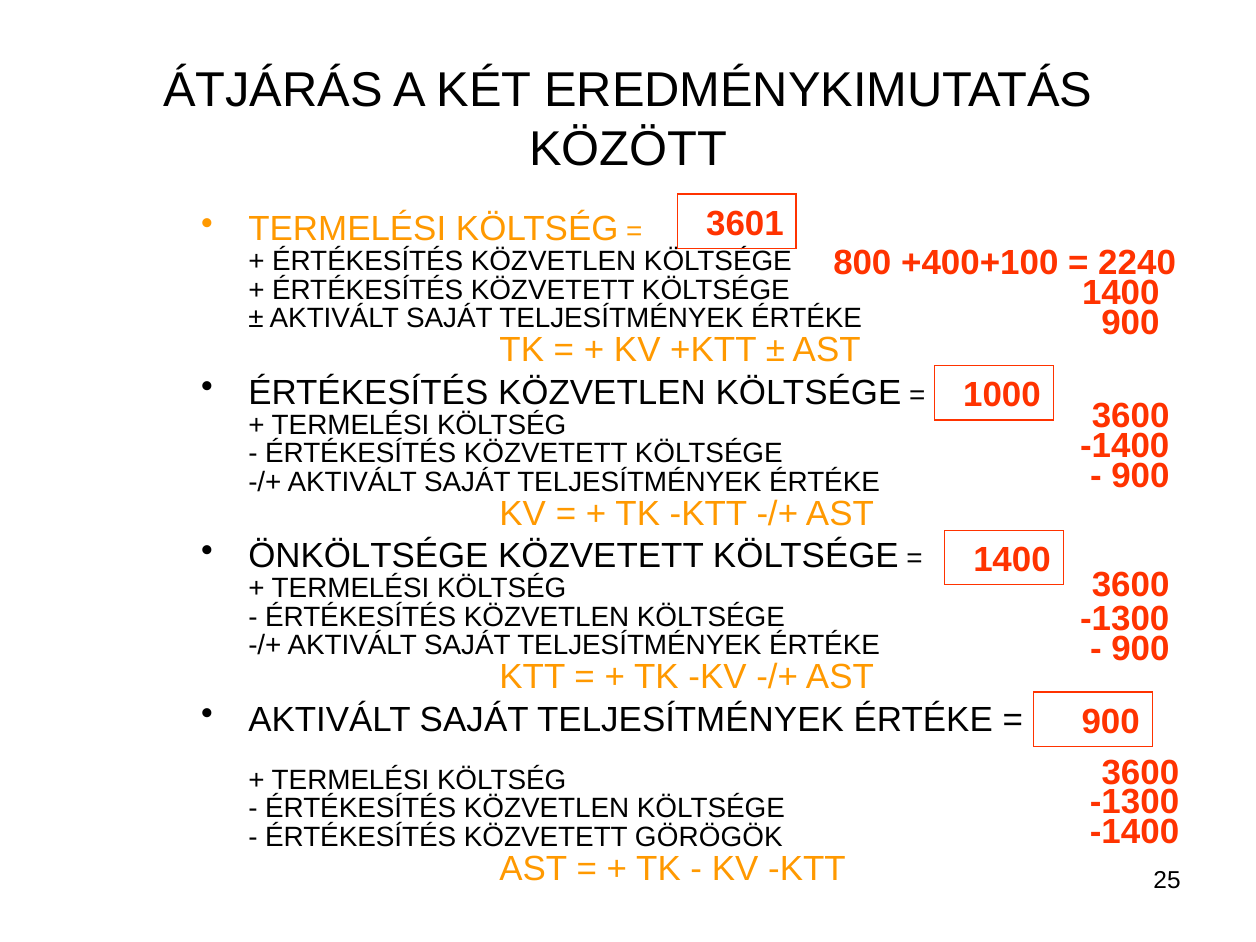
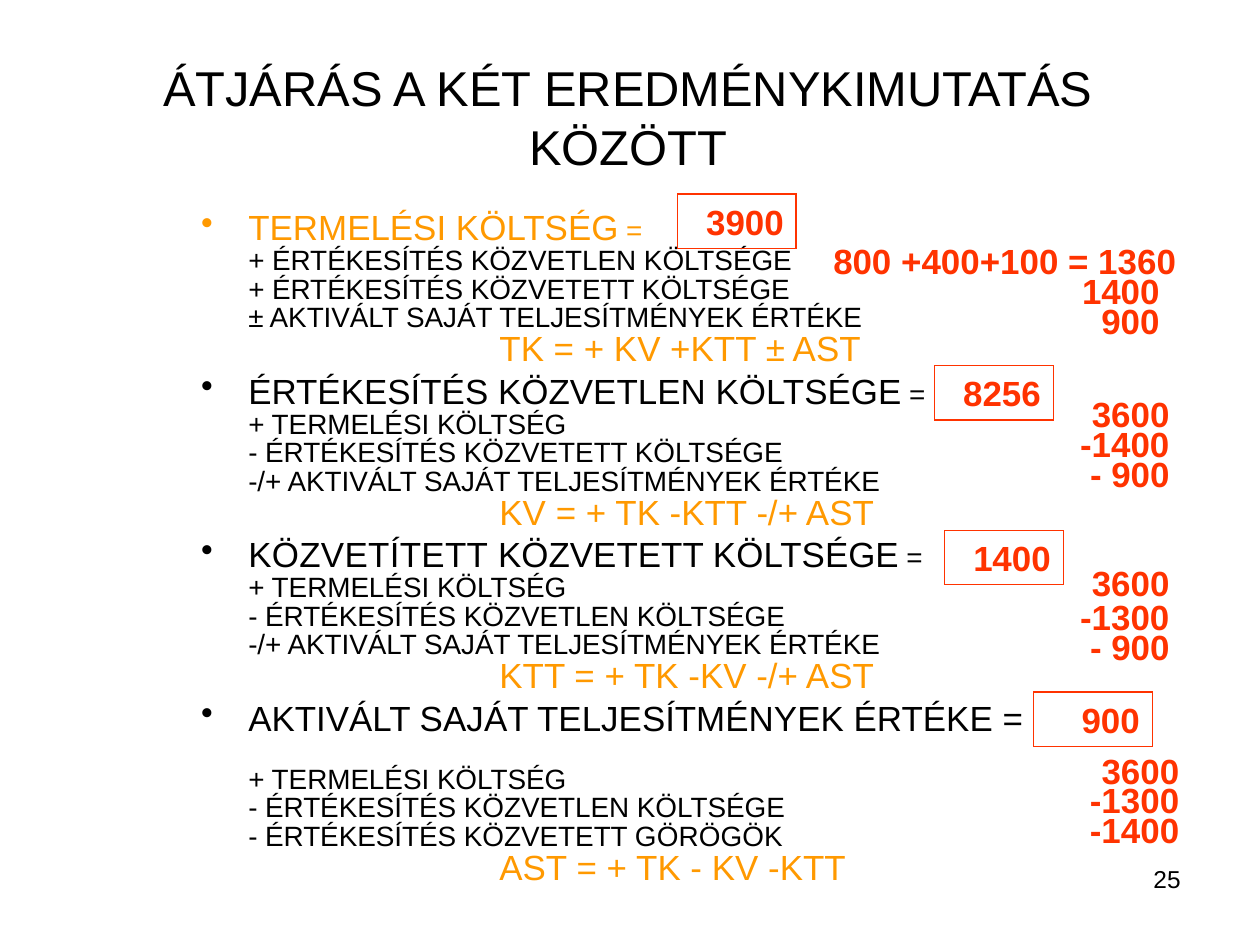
3601: 3601 -> 3900
2240: 2240 -> 1360
1000: 1000 -> 8256
ÖNKÖLTSÉGE: ÖNKÖLTSÉGE -> KÖZVETÍTETT
